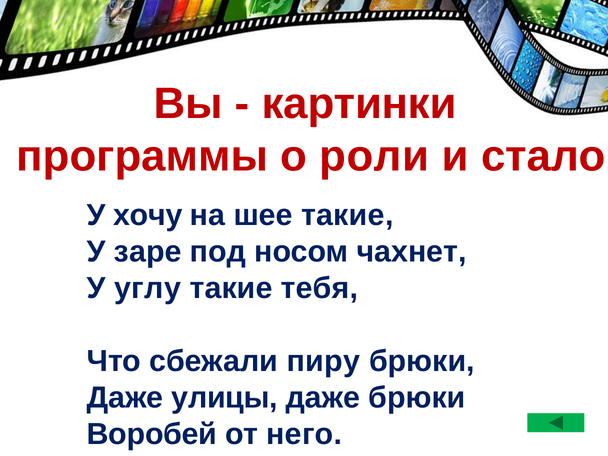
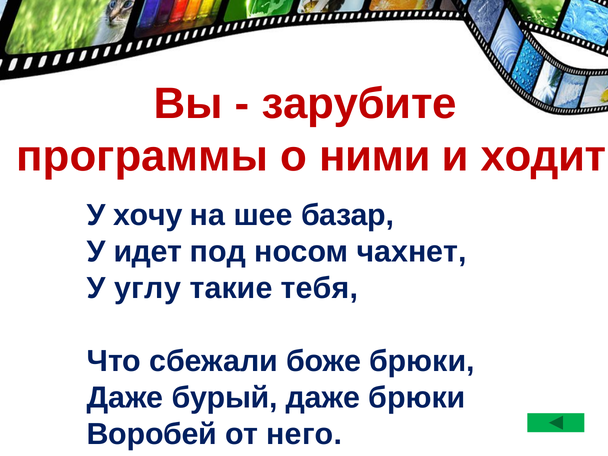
картинки: картинки -> зарубите
роли: роли -> ними
стало: стало -> ходит
шее такие: такие -> базар
заре: заре -> идет
пиру: пиру -> боже
улицы: улицы -> бурый
